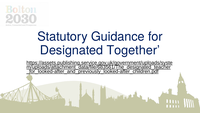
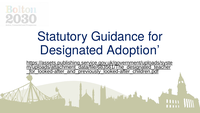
Together: Together -> Adoption
